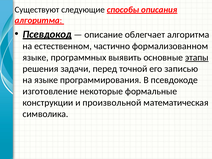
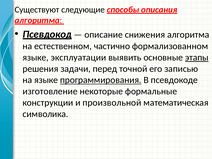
облегчает: облегчает -> снижения
программных: программных -> эксплуатации
программирования underline: none -> present
